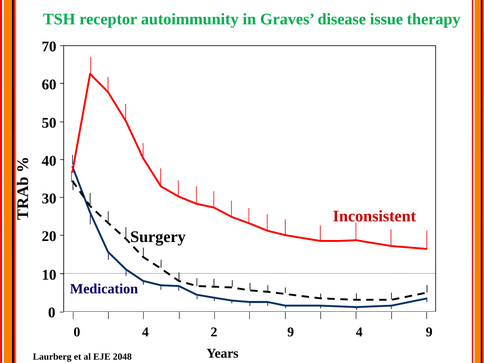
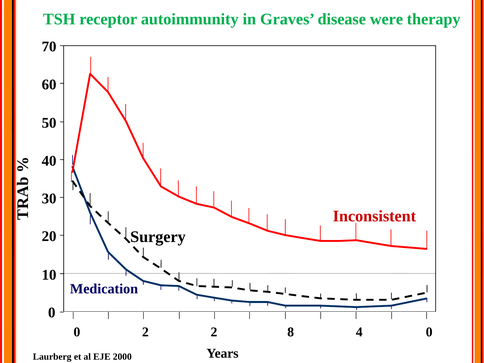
issue: issue -> were
0 4: 4 -> 2
2 9: 9 -> 8
4 9: 9 -> 0
2048: 2048 -> 2000
